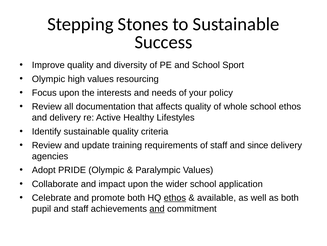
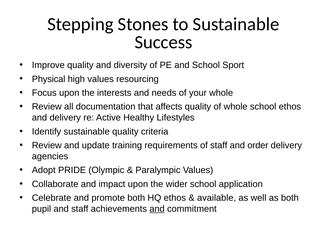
Olympic at (49, 79): Olympic -> Physical
your policy: policy -> whole
since: since -> order
ethos at (175, 197) underline: present -> none
